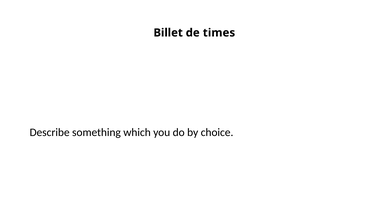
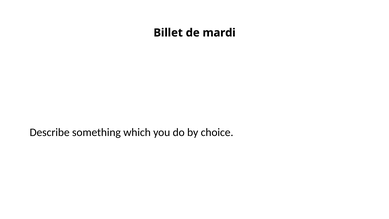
times: times -> mardi
